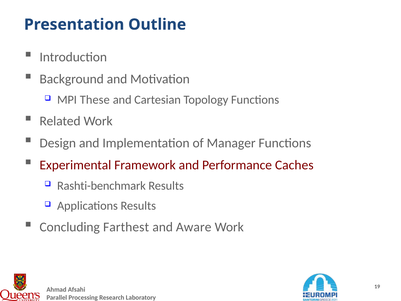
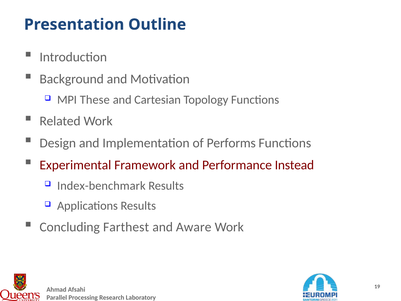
Manager: Manager -> Performs
Caches: Caches -> Instead
Rashti-benchmark: Rashti-benchmark -> Index-benchmark
